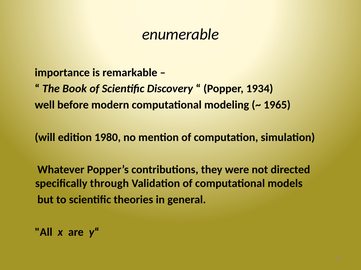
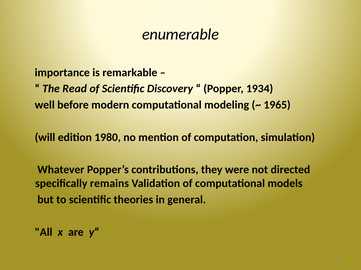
Book: Book -> Read
through: through -> remains
